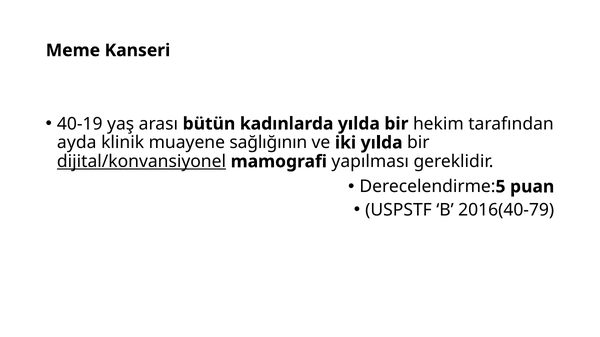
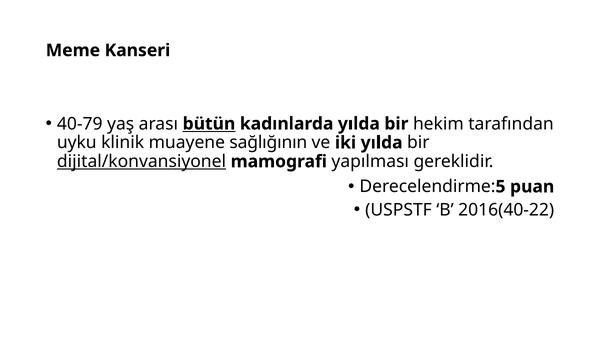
40-19: 40-19 -> 40-79
bütün underline: none -> present
ayda: ayda -> uyku
2016(40-79: 2016(40-79 -> 2016(40-22
